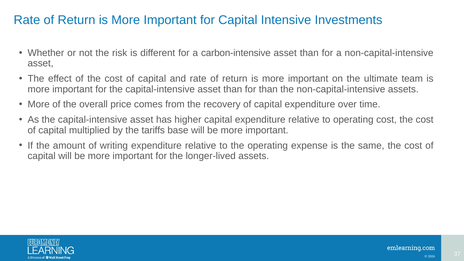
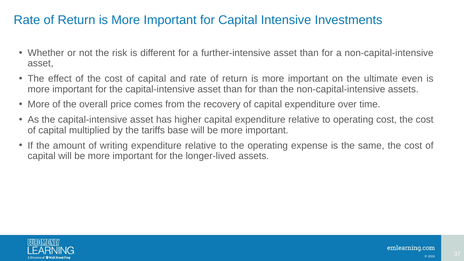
carbon-intensive: carbon-intensive -> further-intensive
team: team -> even
